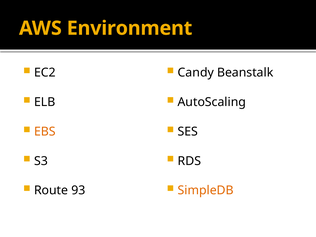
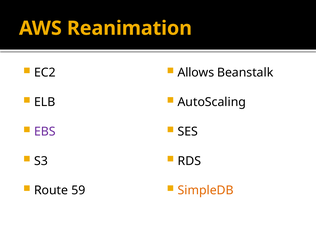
Environment: Environment -> Reanimation
Candy: Candy -> Allows
EBS colour: orange -> purple
93: 93 -> 59
